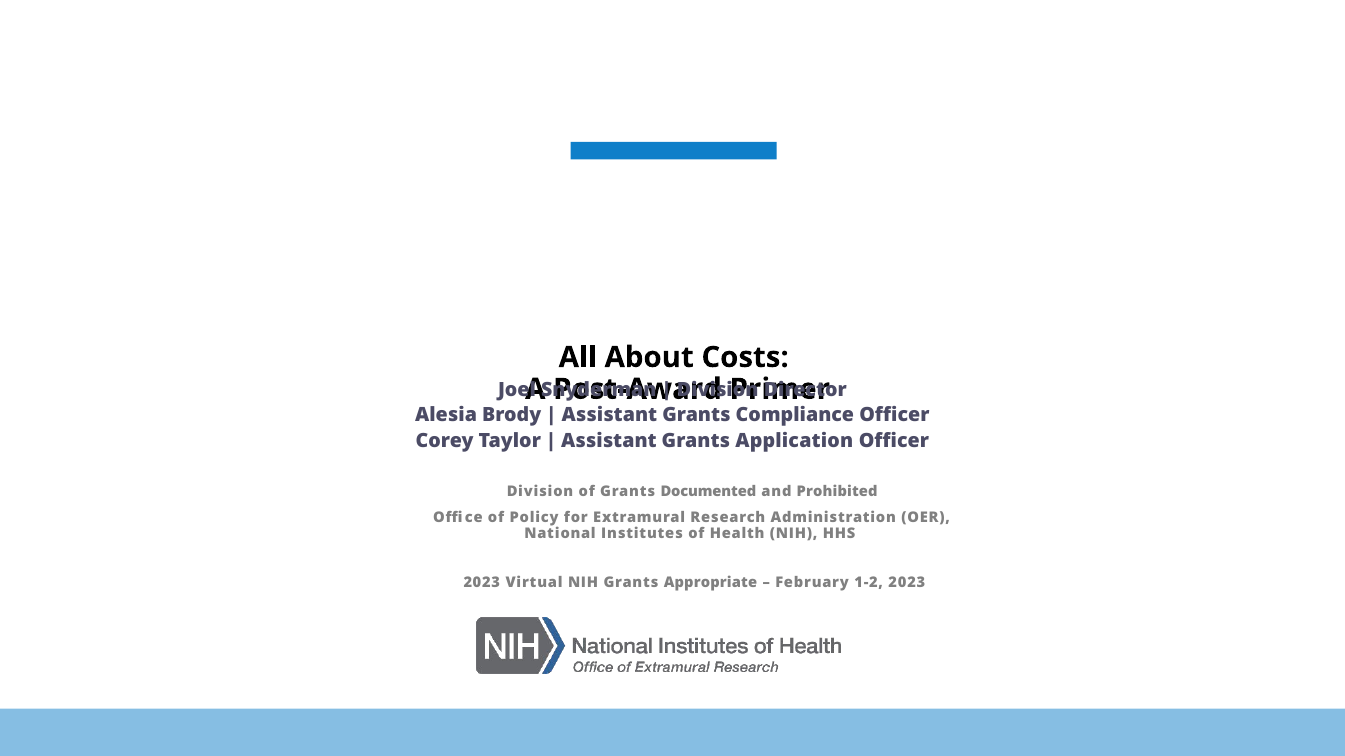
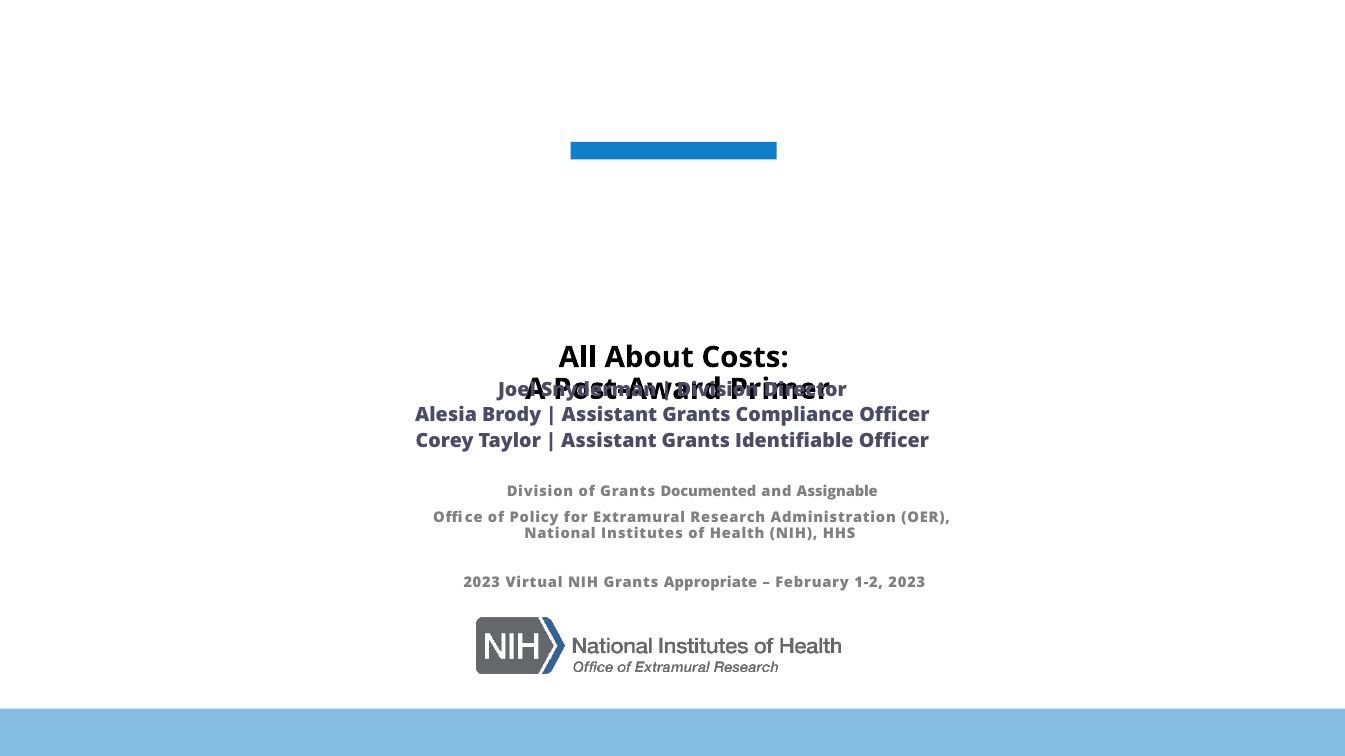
Application: Application -> Identifiable
Prohibited: Prohibited -> Assignable
